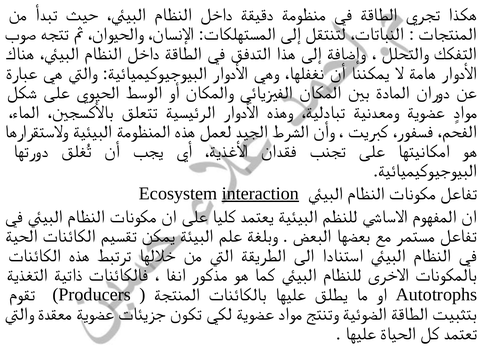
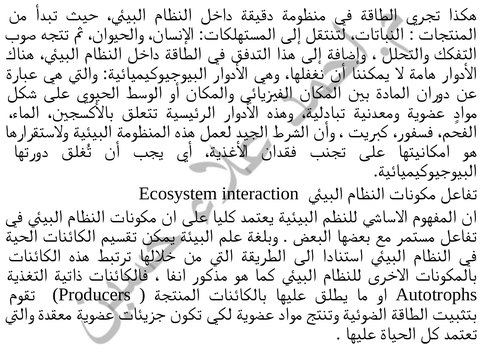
interaction underline: present -> none
